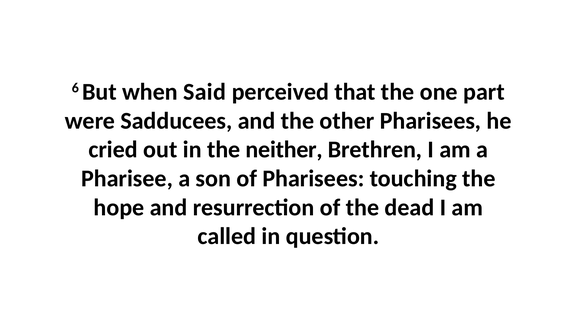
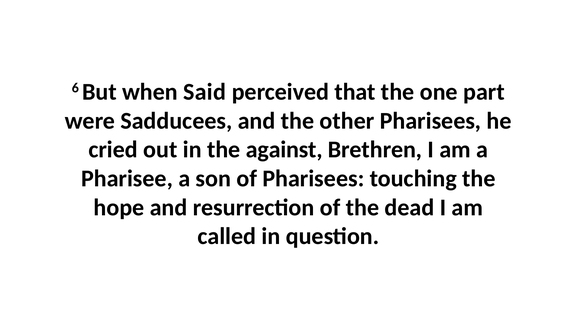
neither: neither -> against
